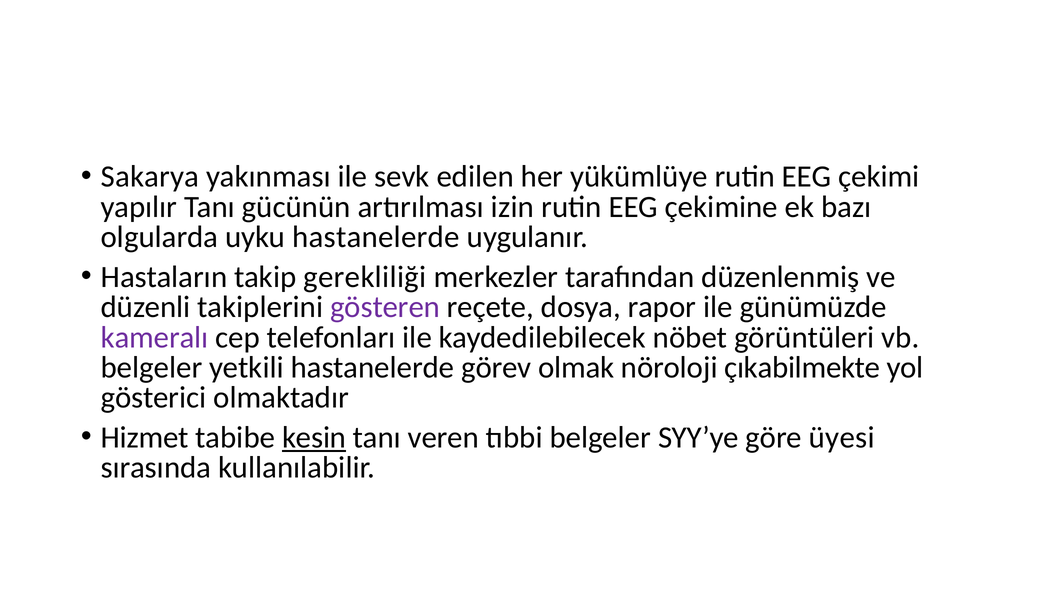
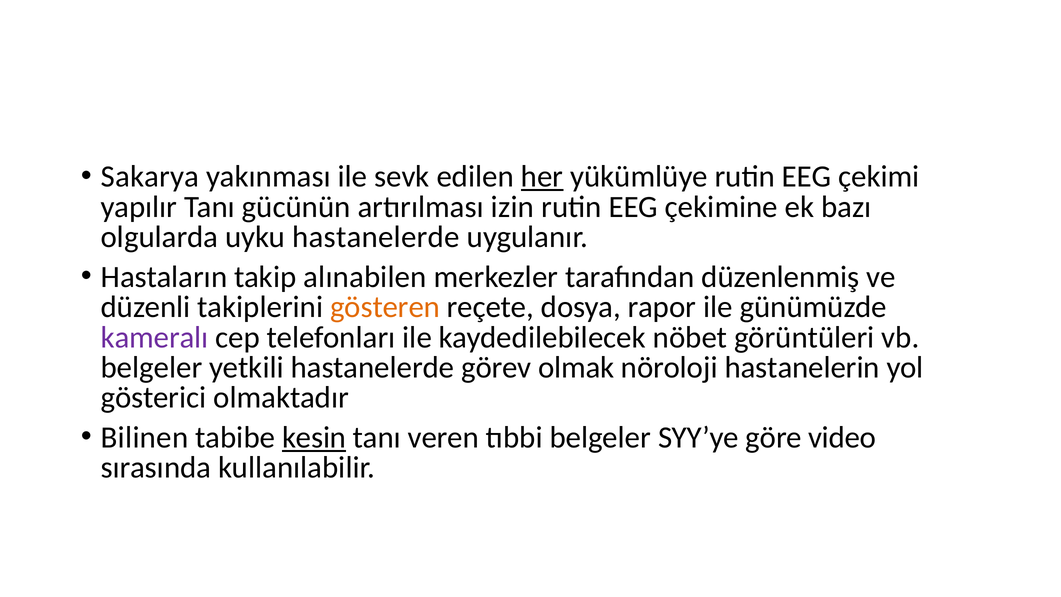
her underline: none -> present
gerekliliği: gerekliliği -> alınabilen
gösteren colour: purple -> orange
çıkabilmekte: çıkabilmekte -> hastanelerin
Hizmet: Hizmet -> Bilinen
üyesi: üyesi -> video
